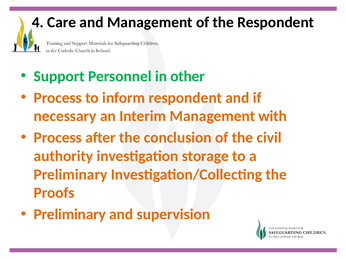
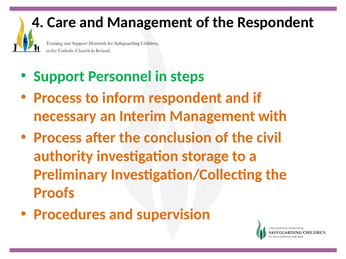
other: other -> steps
Preliminary at (70, 215): Preliminary -> Procedures
